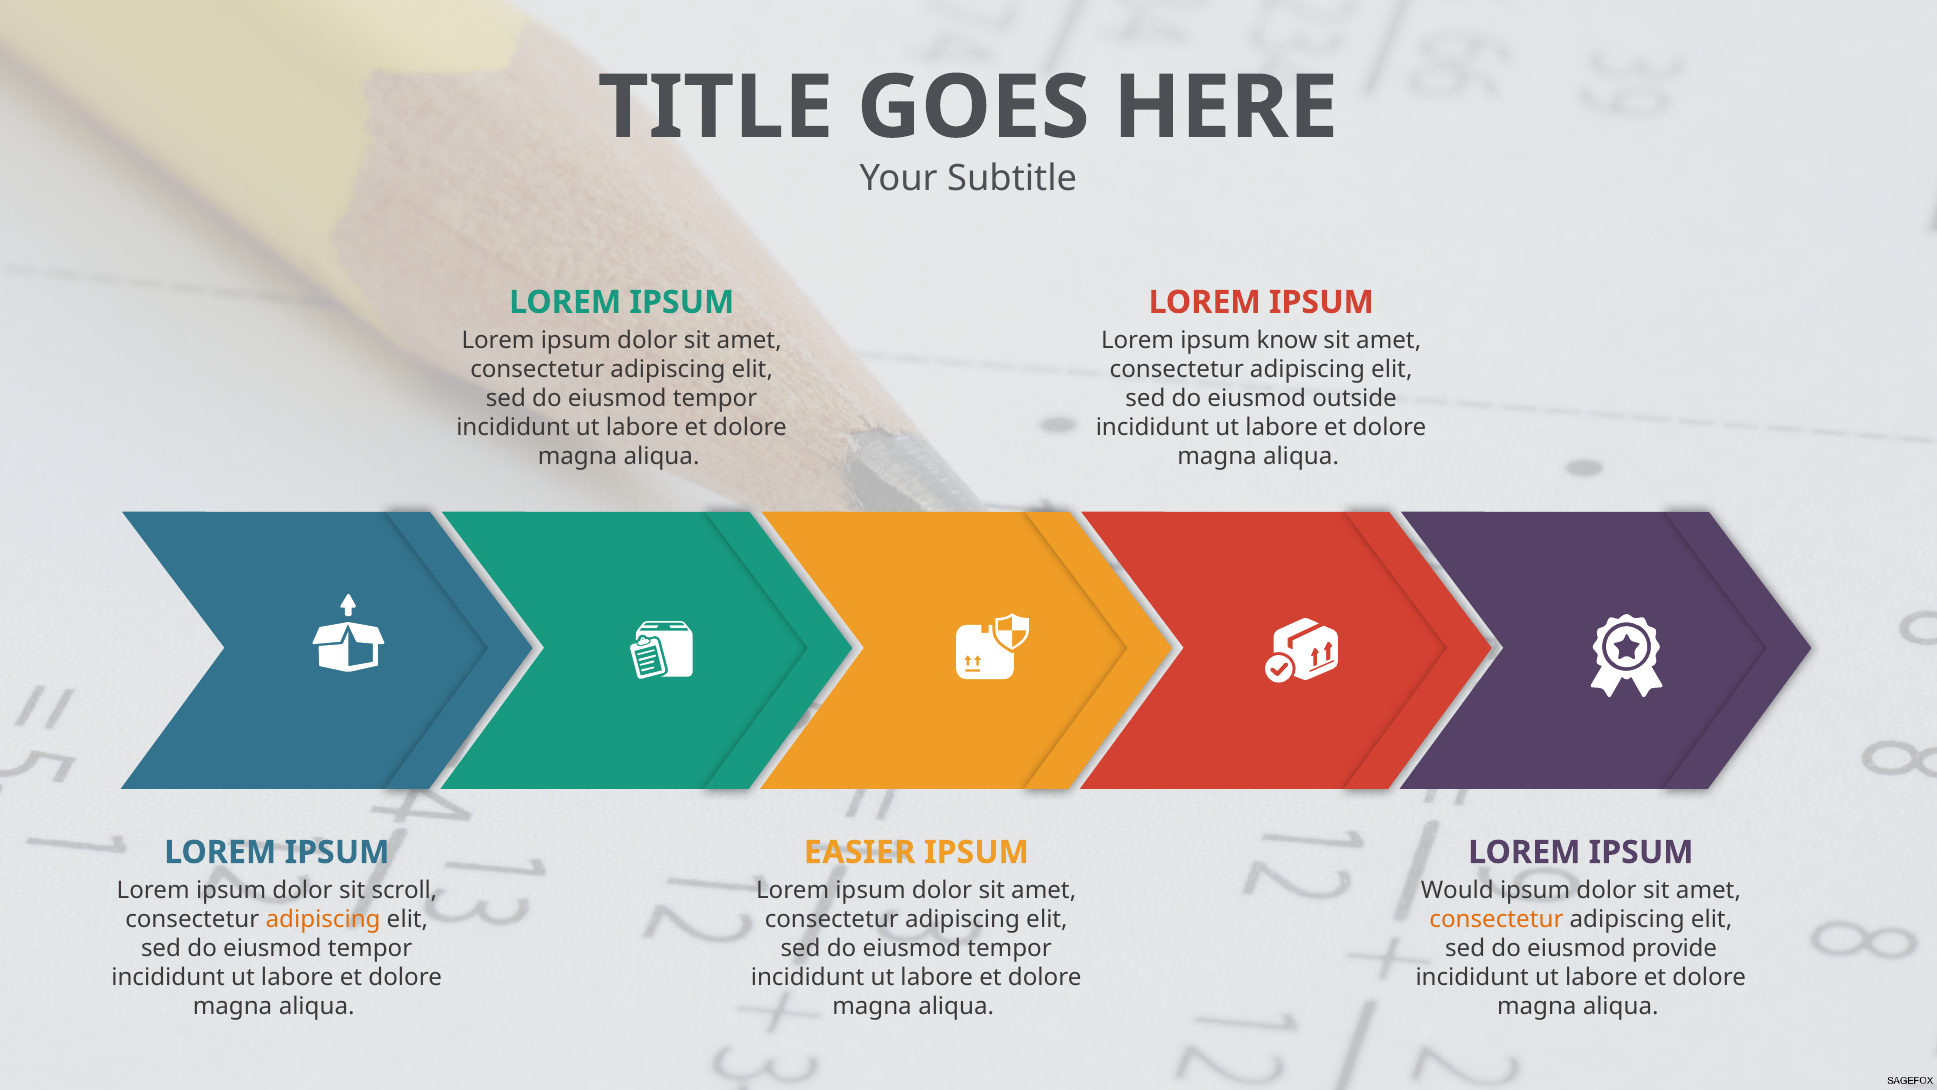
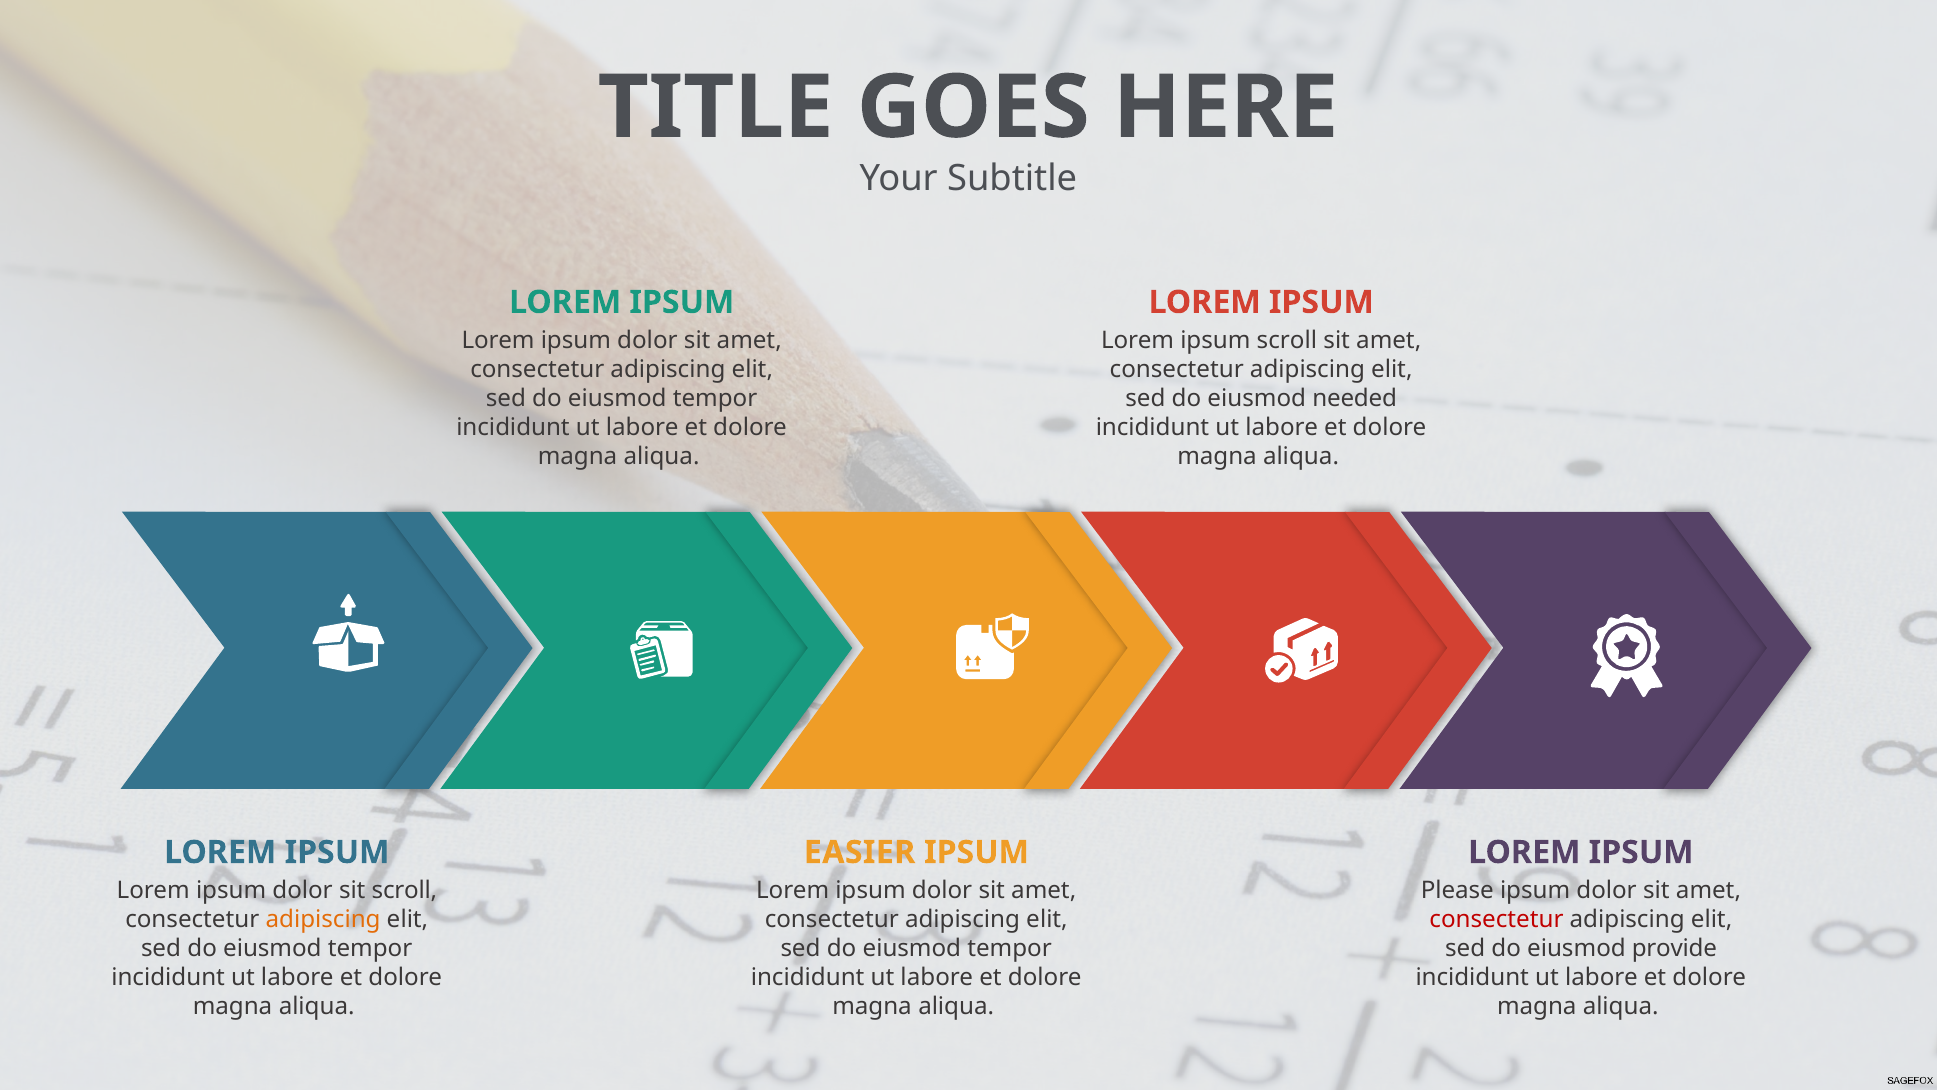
ipsum know: know -> scroll
outside: outside -> needed
Would: Would -> Please
consectetur at (1496, 919) colour: orange -> red
